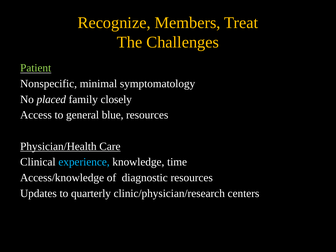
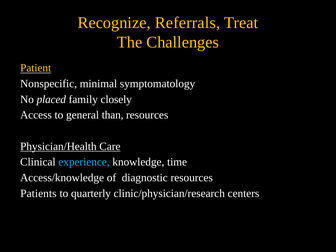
Members: Members -> Referrals
Patient colour: light green -> yellow
blue: blue -> than
Updates: Updates -> Patients
